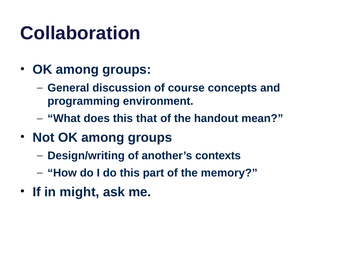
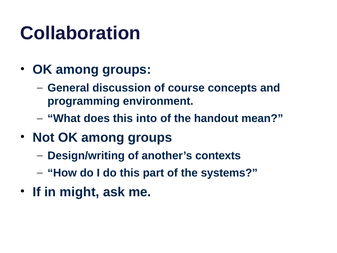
that: that -> into
memory: memory -> systems
